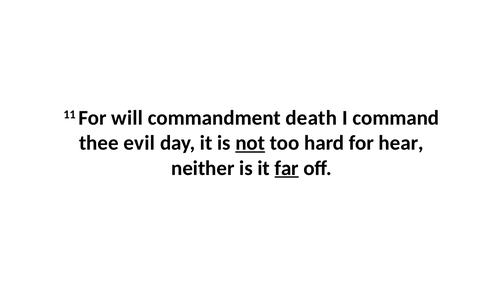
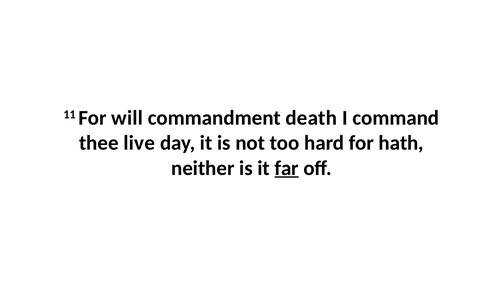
evil: evil -> live
not underline: present -> none
hear: hear -> hath
